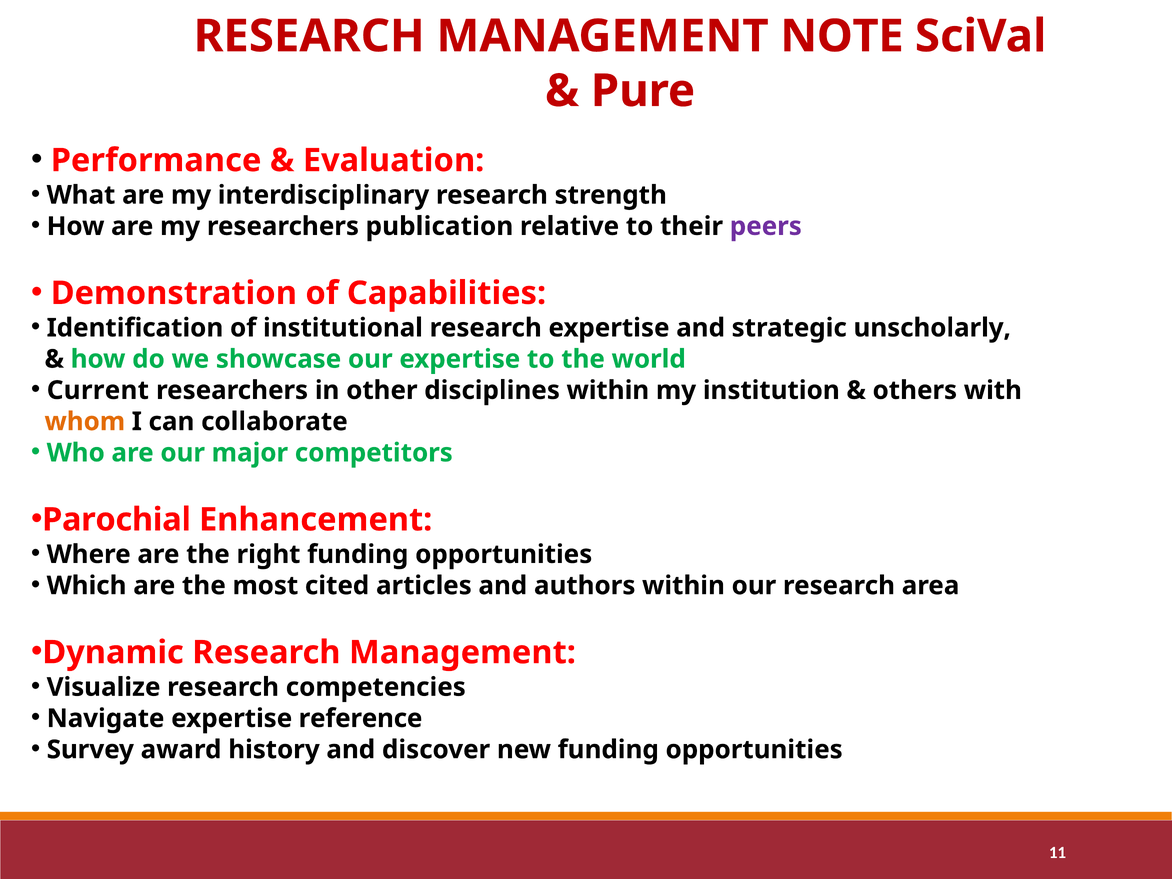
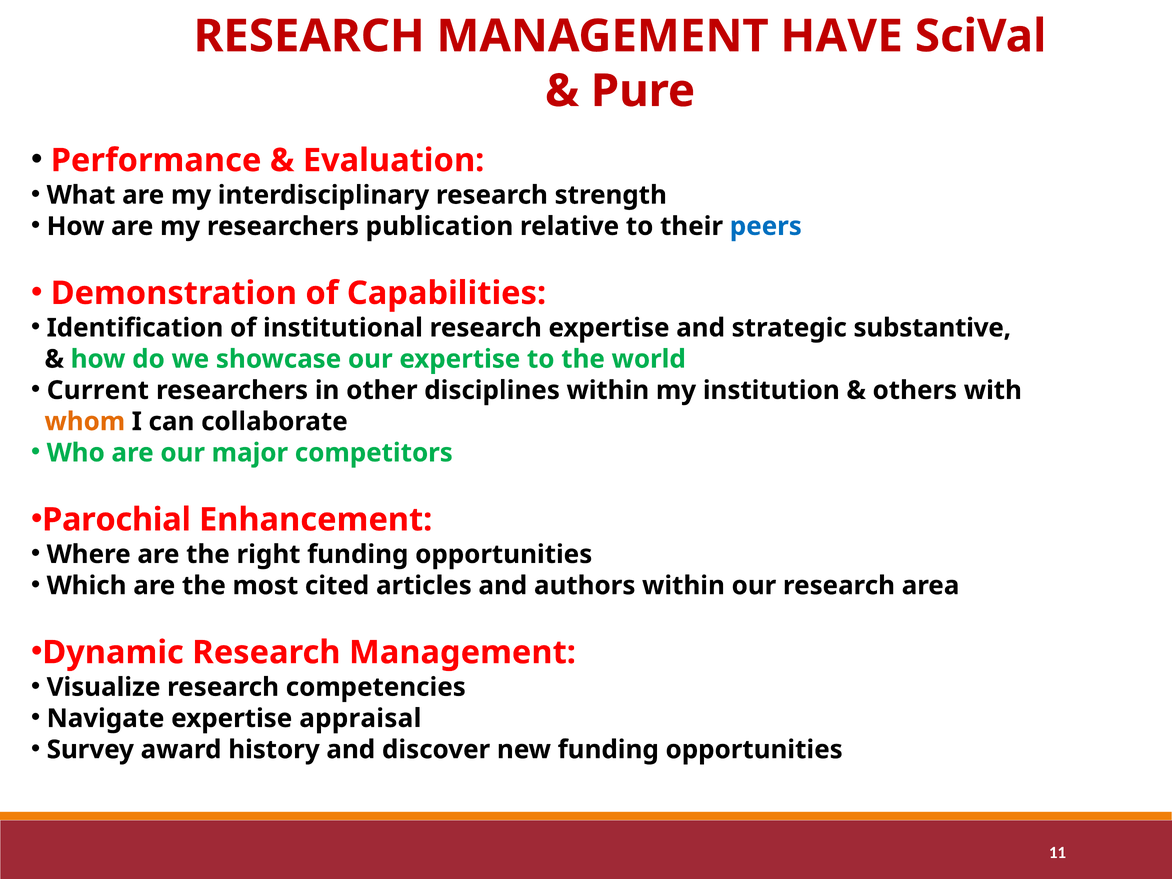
NOTE: NOTE -> HAVE
peers colour: purple -> blue
unscholarly: unscholarly -> substantive
reference: reference -> appraisal
